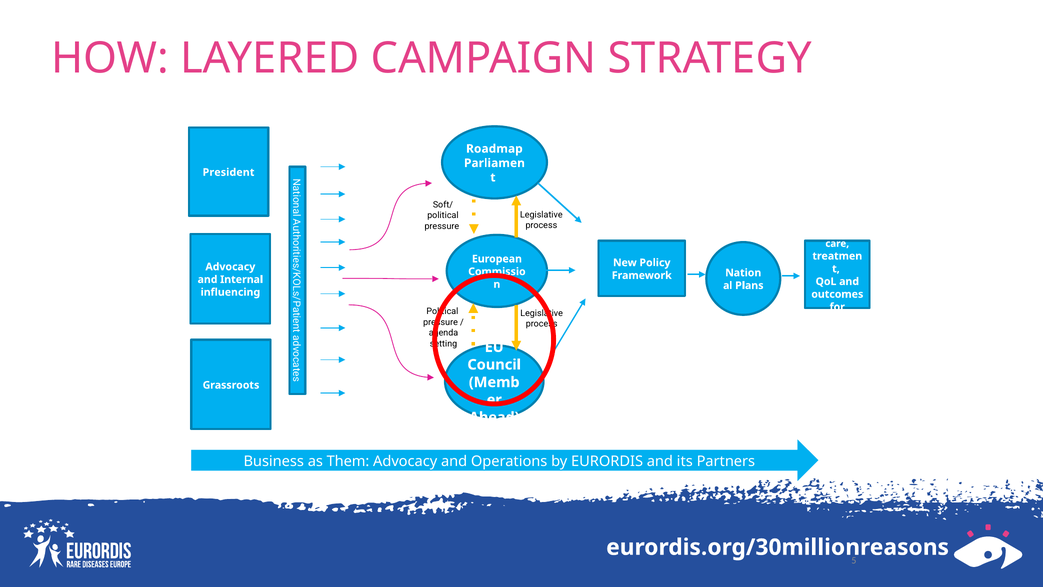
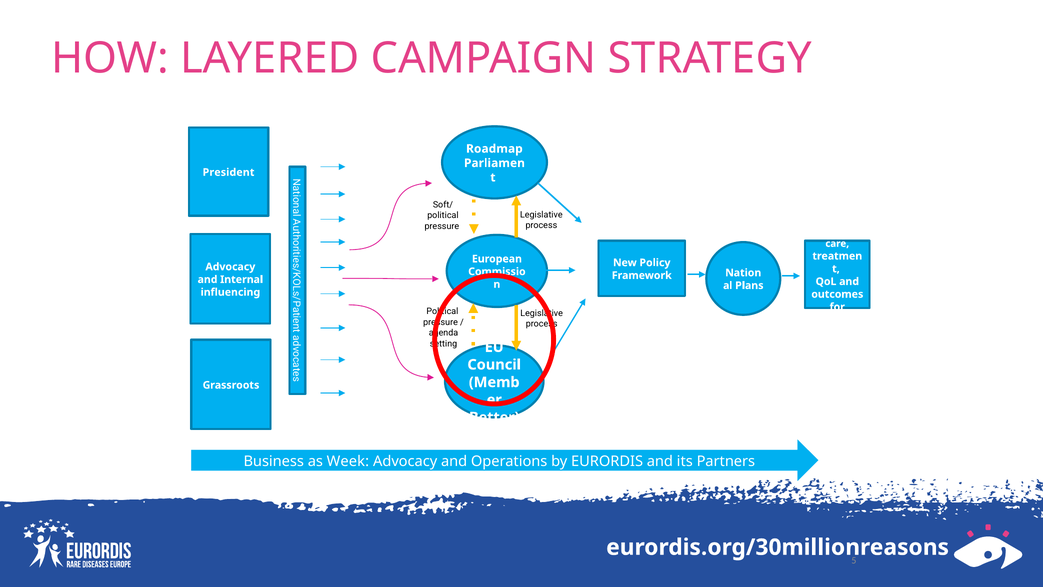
Ahead at (494, 417): Ahead -> Better
Them: Them -> Week
